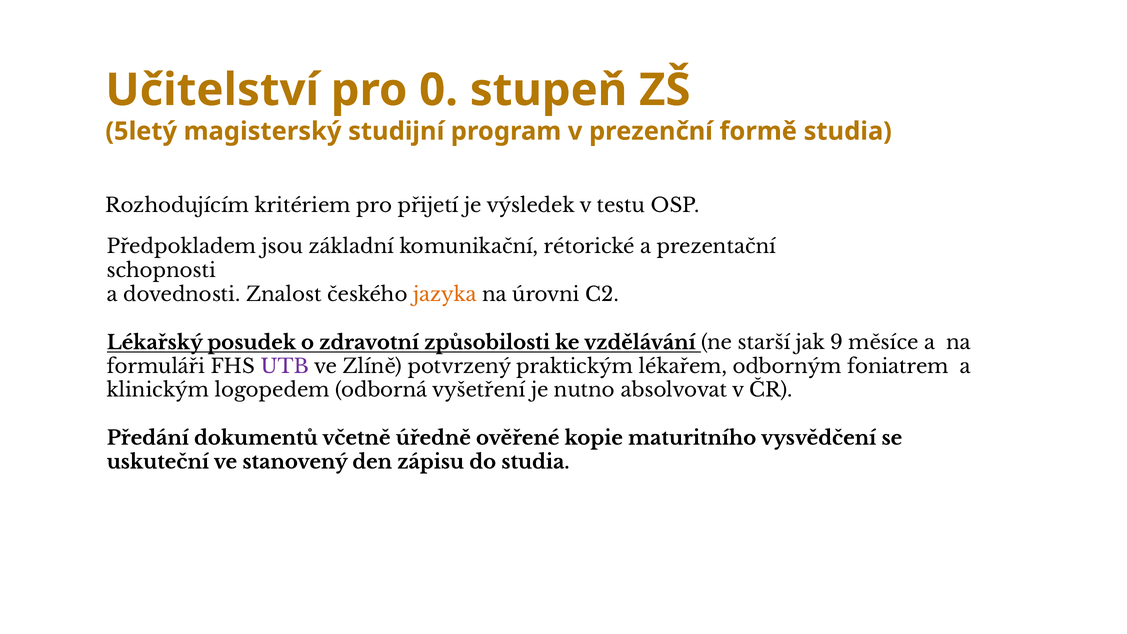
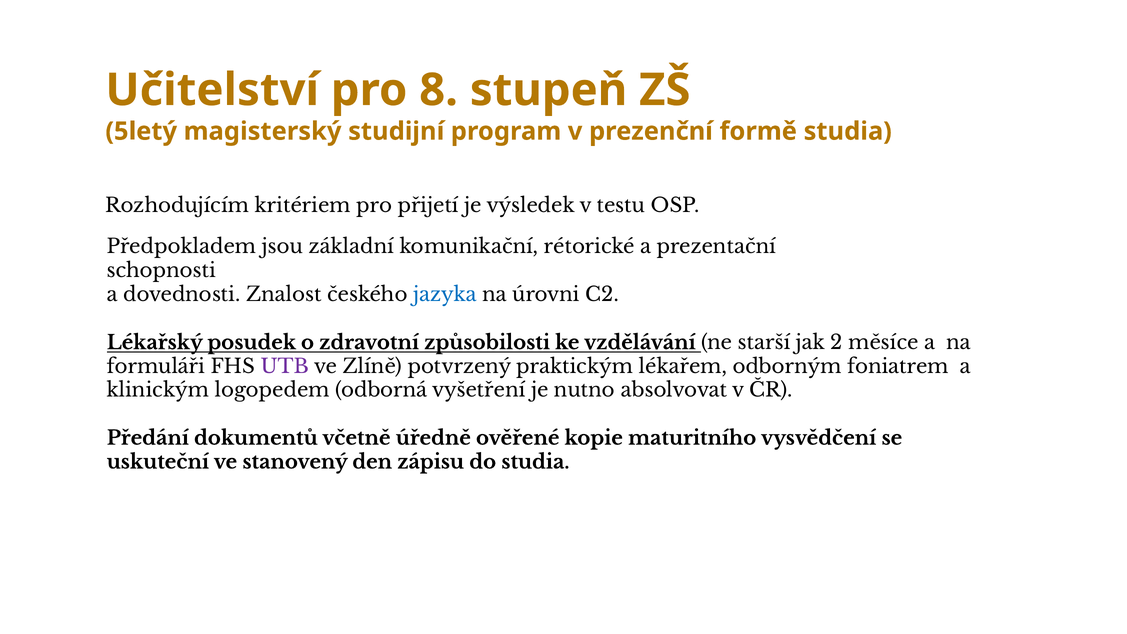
0: 0 -> 8
jazyka colour: orange -> blue
9: 9 -> 2
